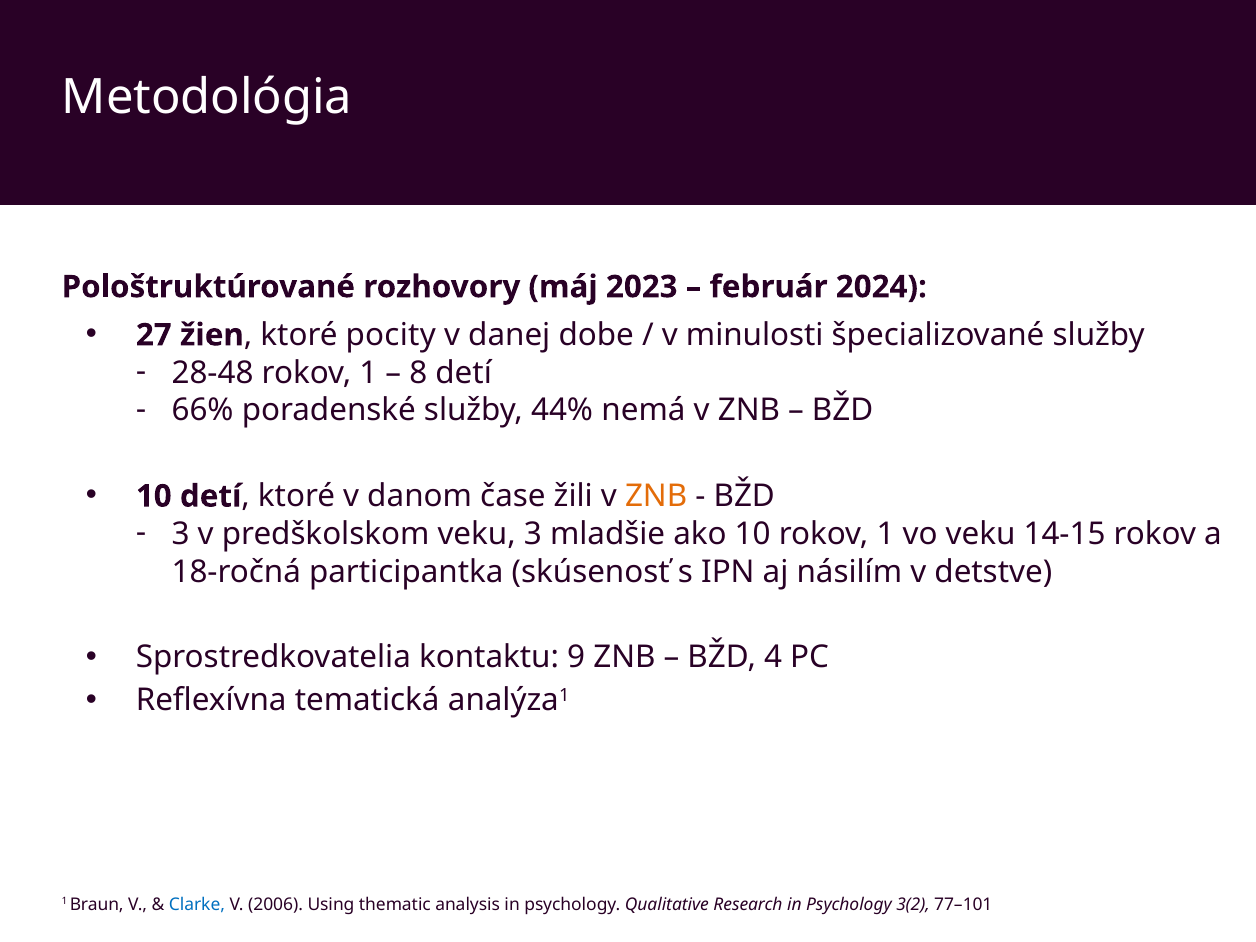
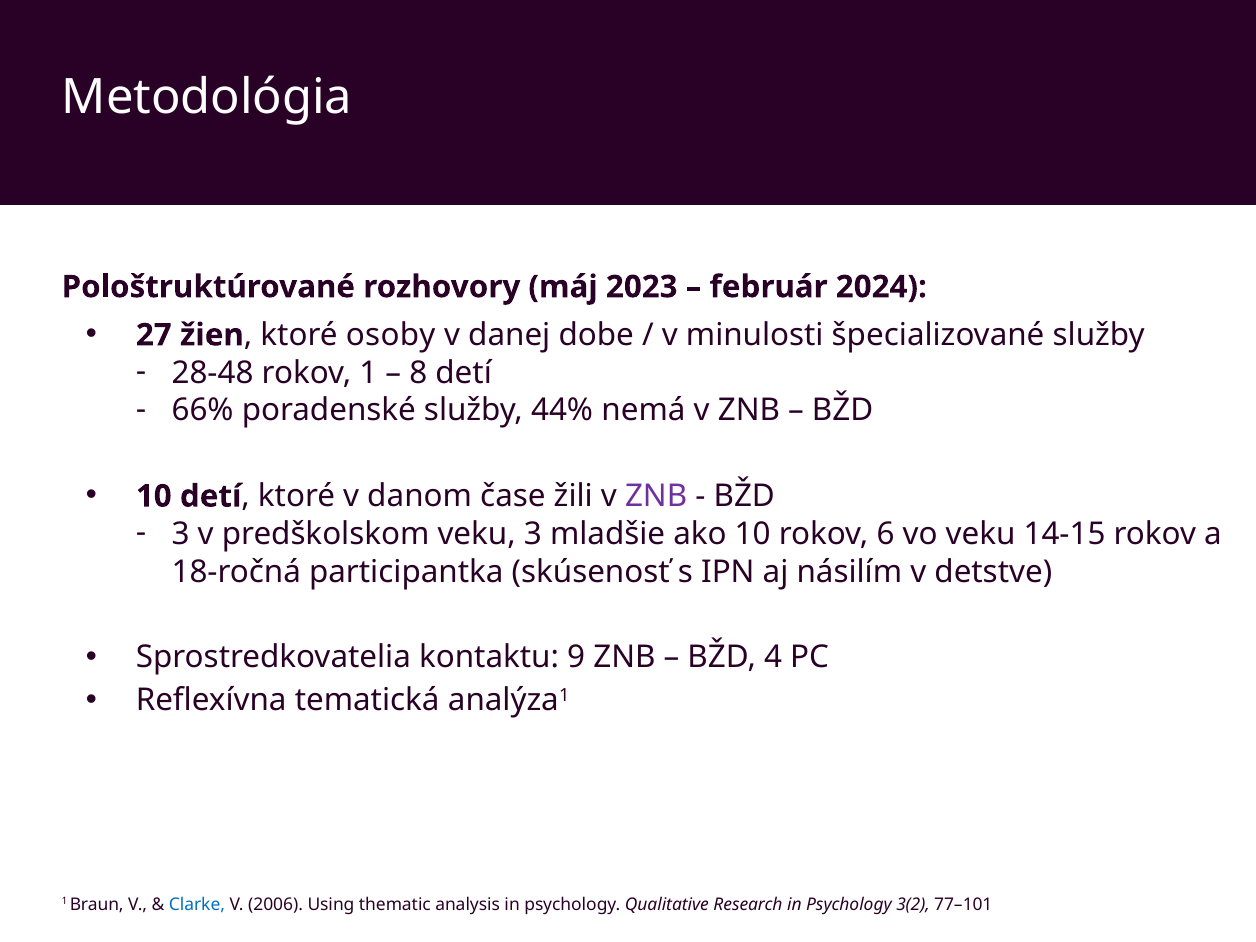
pocity: pocity -> osoby
ZNB at (656, 496) colour: orange -> purple
10 rokov 1: 1 -> 6
